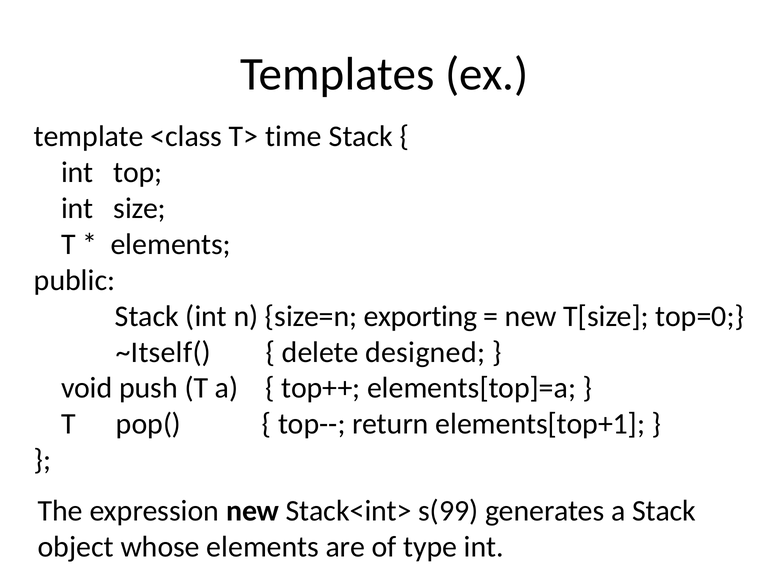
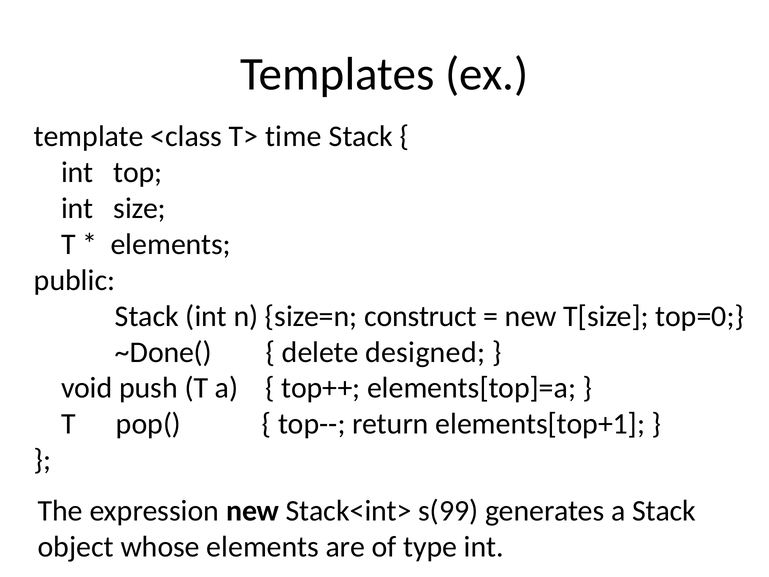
exporting: exporting -> construct
~Itself(: ~Itself( -> ~Done(
